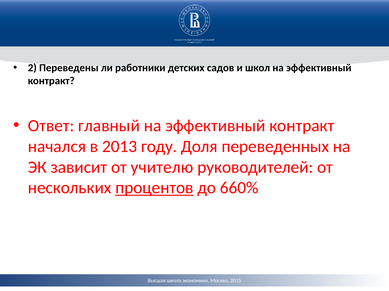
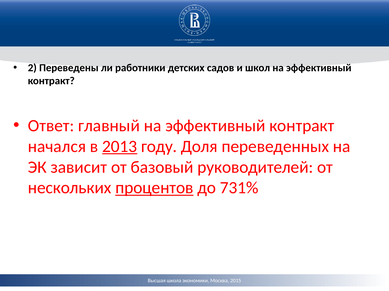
2013 underline: none -> present
учителю: учителю -> базовый
660%: 660% -> 731%
